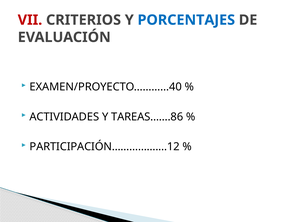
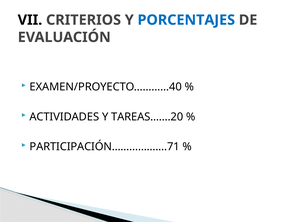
VII colour: red -> black
TAREAS…….86: TAREAS…….86 -> TAREAS…….20
PARTICIPACIÓN…………….…12: PARTICIPACIÓN…………….…12 -> PARTICIPACIÓN…………….…71
